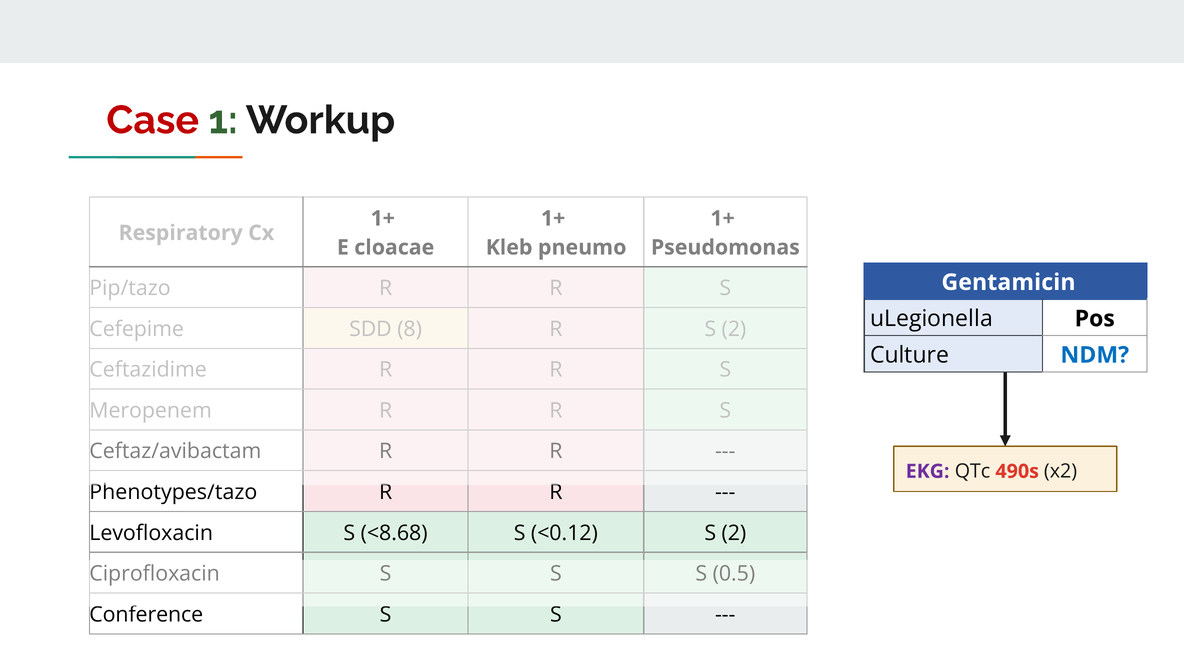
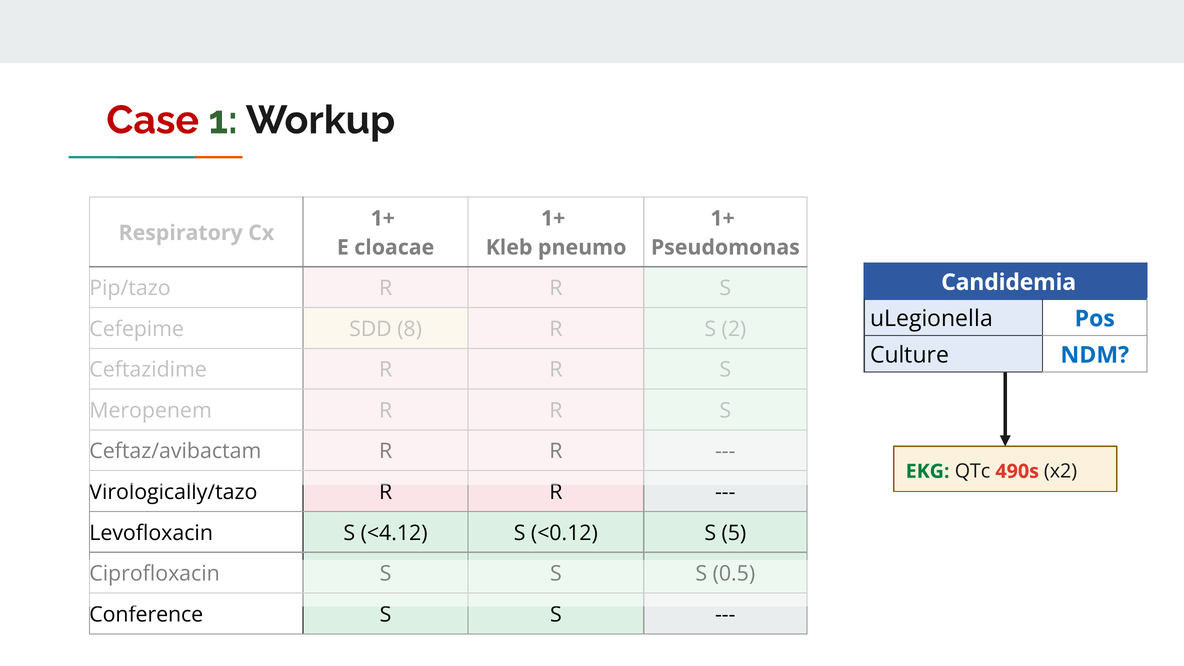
Gentamicin: Gentamicin -> Candidemia
Pos colour: black -> blue
EKG colour: purple -> green
Phenotypes/tazo: Phenotypes/tazo -> Virologically/tazo
<8.68: <8.68 -> <4.12
<0.12 S 2: 2 -> 5
